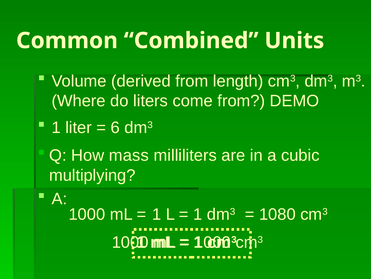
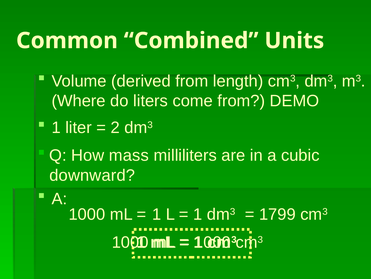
6: 6 -> 2
multiplying: multiplying -> downward
1080: 1080 -> 1799
